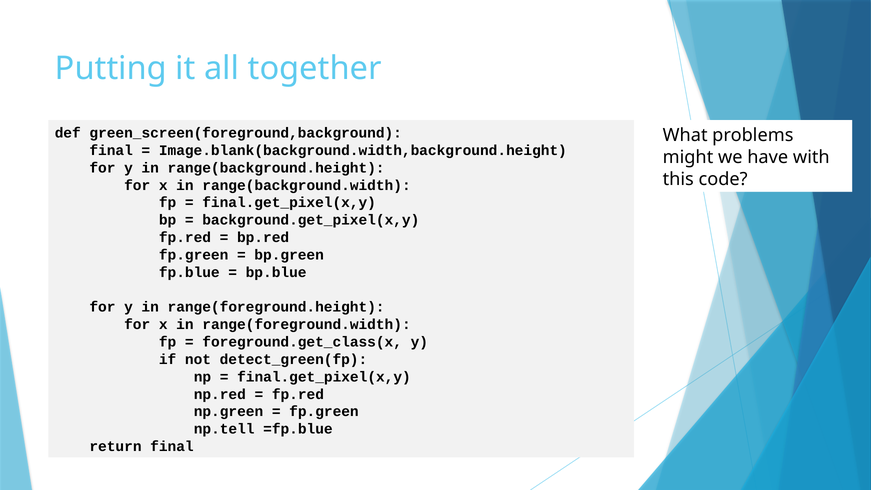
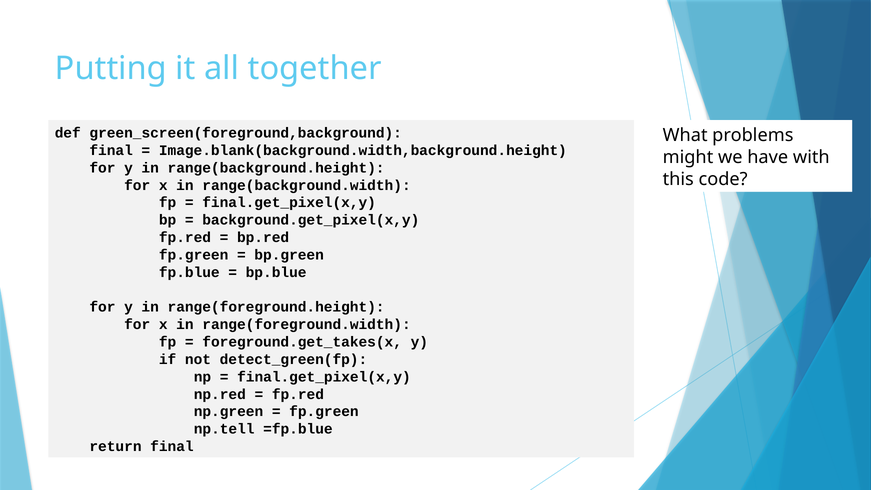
foreground.get_class(x: foreground.get_class(x -> foreground.get_takes(x
